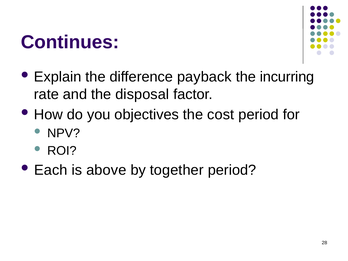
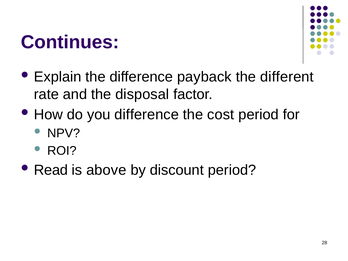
incurring: incurring -> different
you objectives: objectives -> difference
Each: Each -> Read
together: together -> discount
